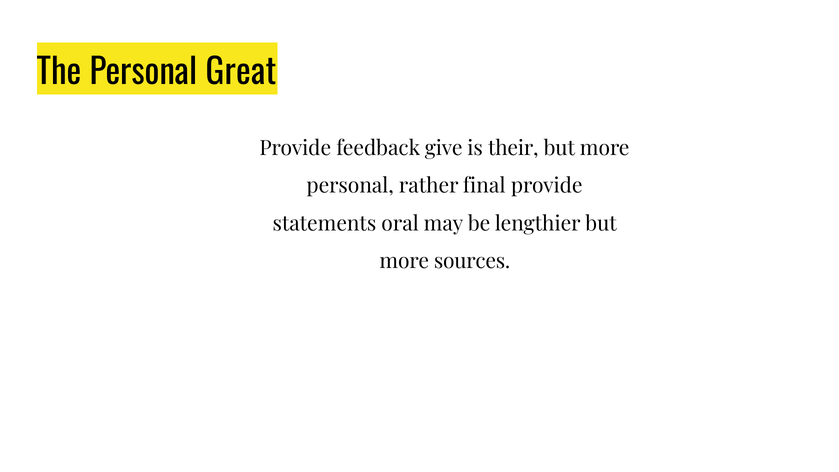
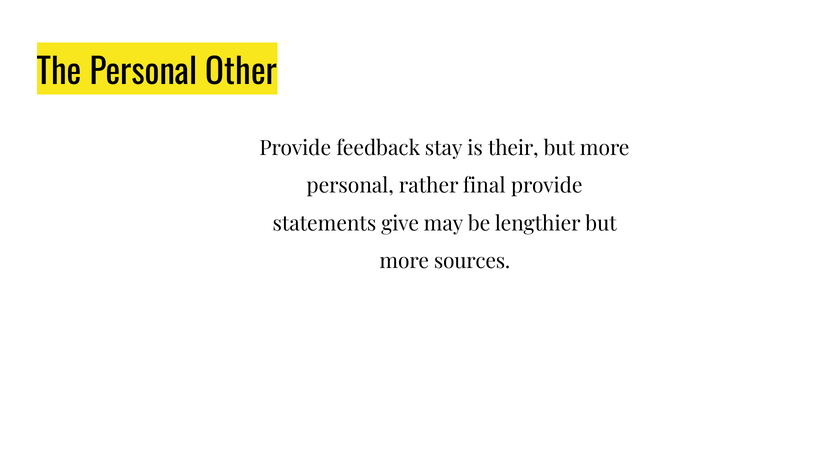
Great: Great -> Other
give: give -> stay
oral: oral -> give
